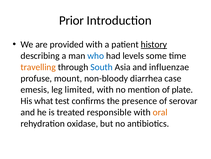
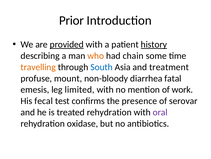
provided underline: none -> present
who colour: blue -> orange
levels: levels -> chain
influenzae: influenzae -> treatment
case: case -> fatal
plate: plate -> work
what: what -> fecal
treated responsible: responsible -> rehydration
oral colour: orange -> purple
